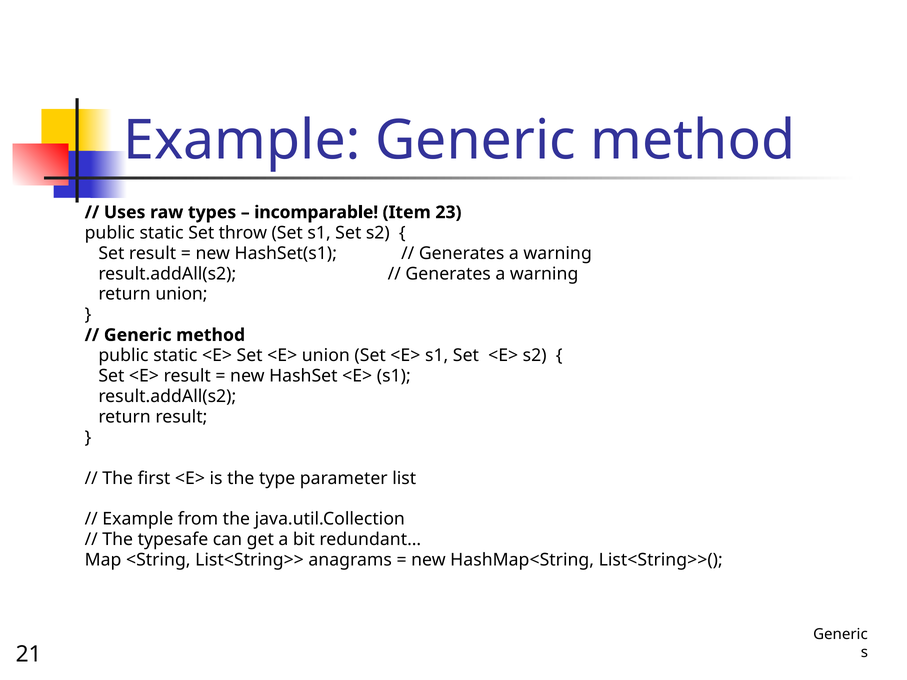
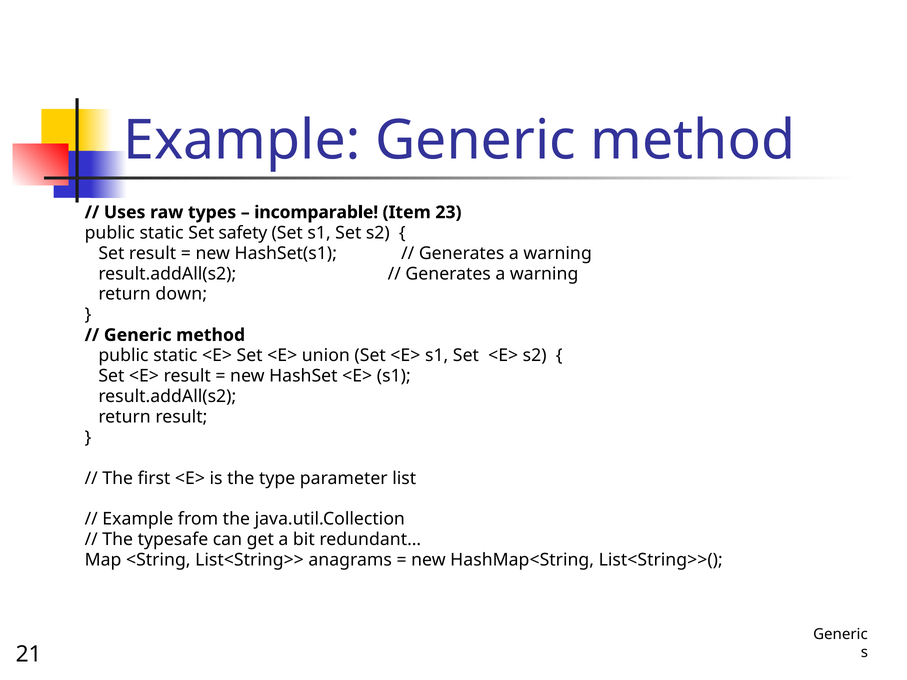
throw: throw -> safety
return union: union -> down
